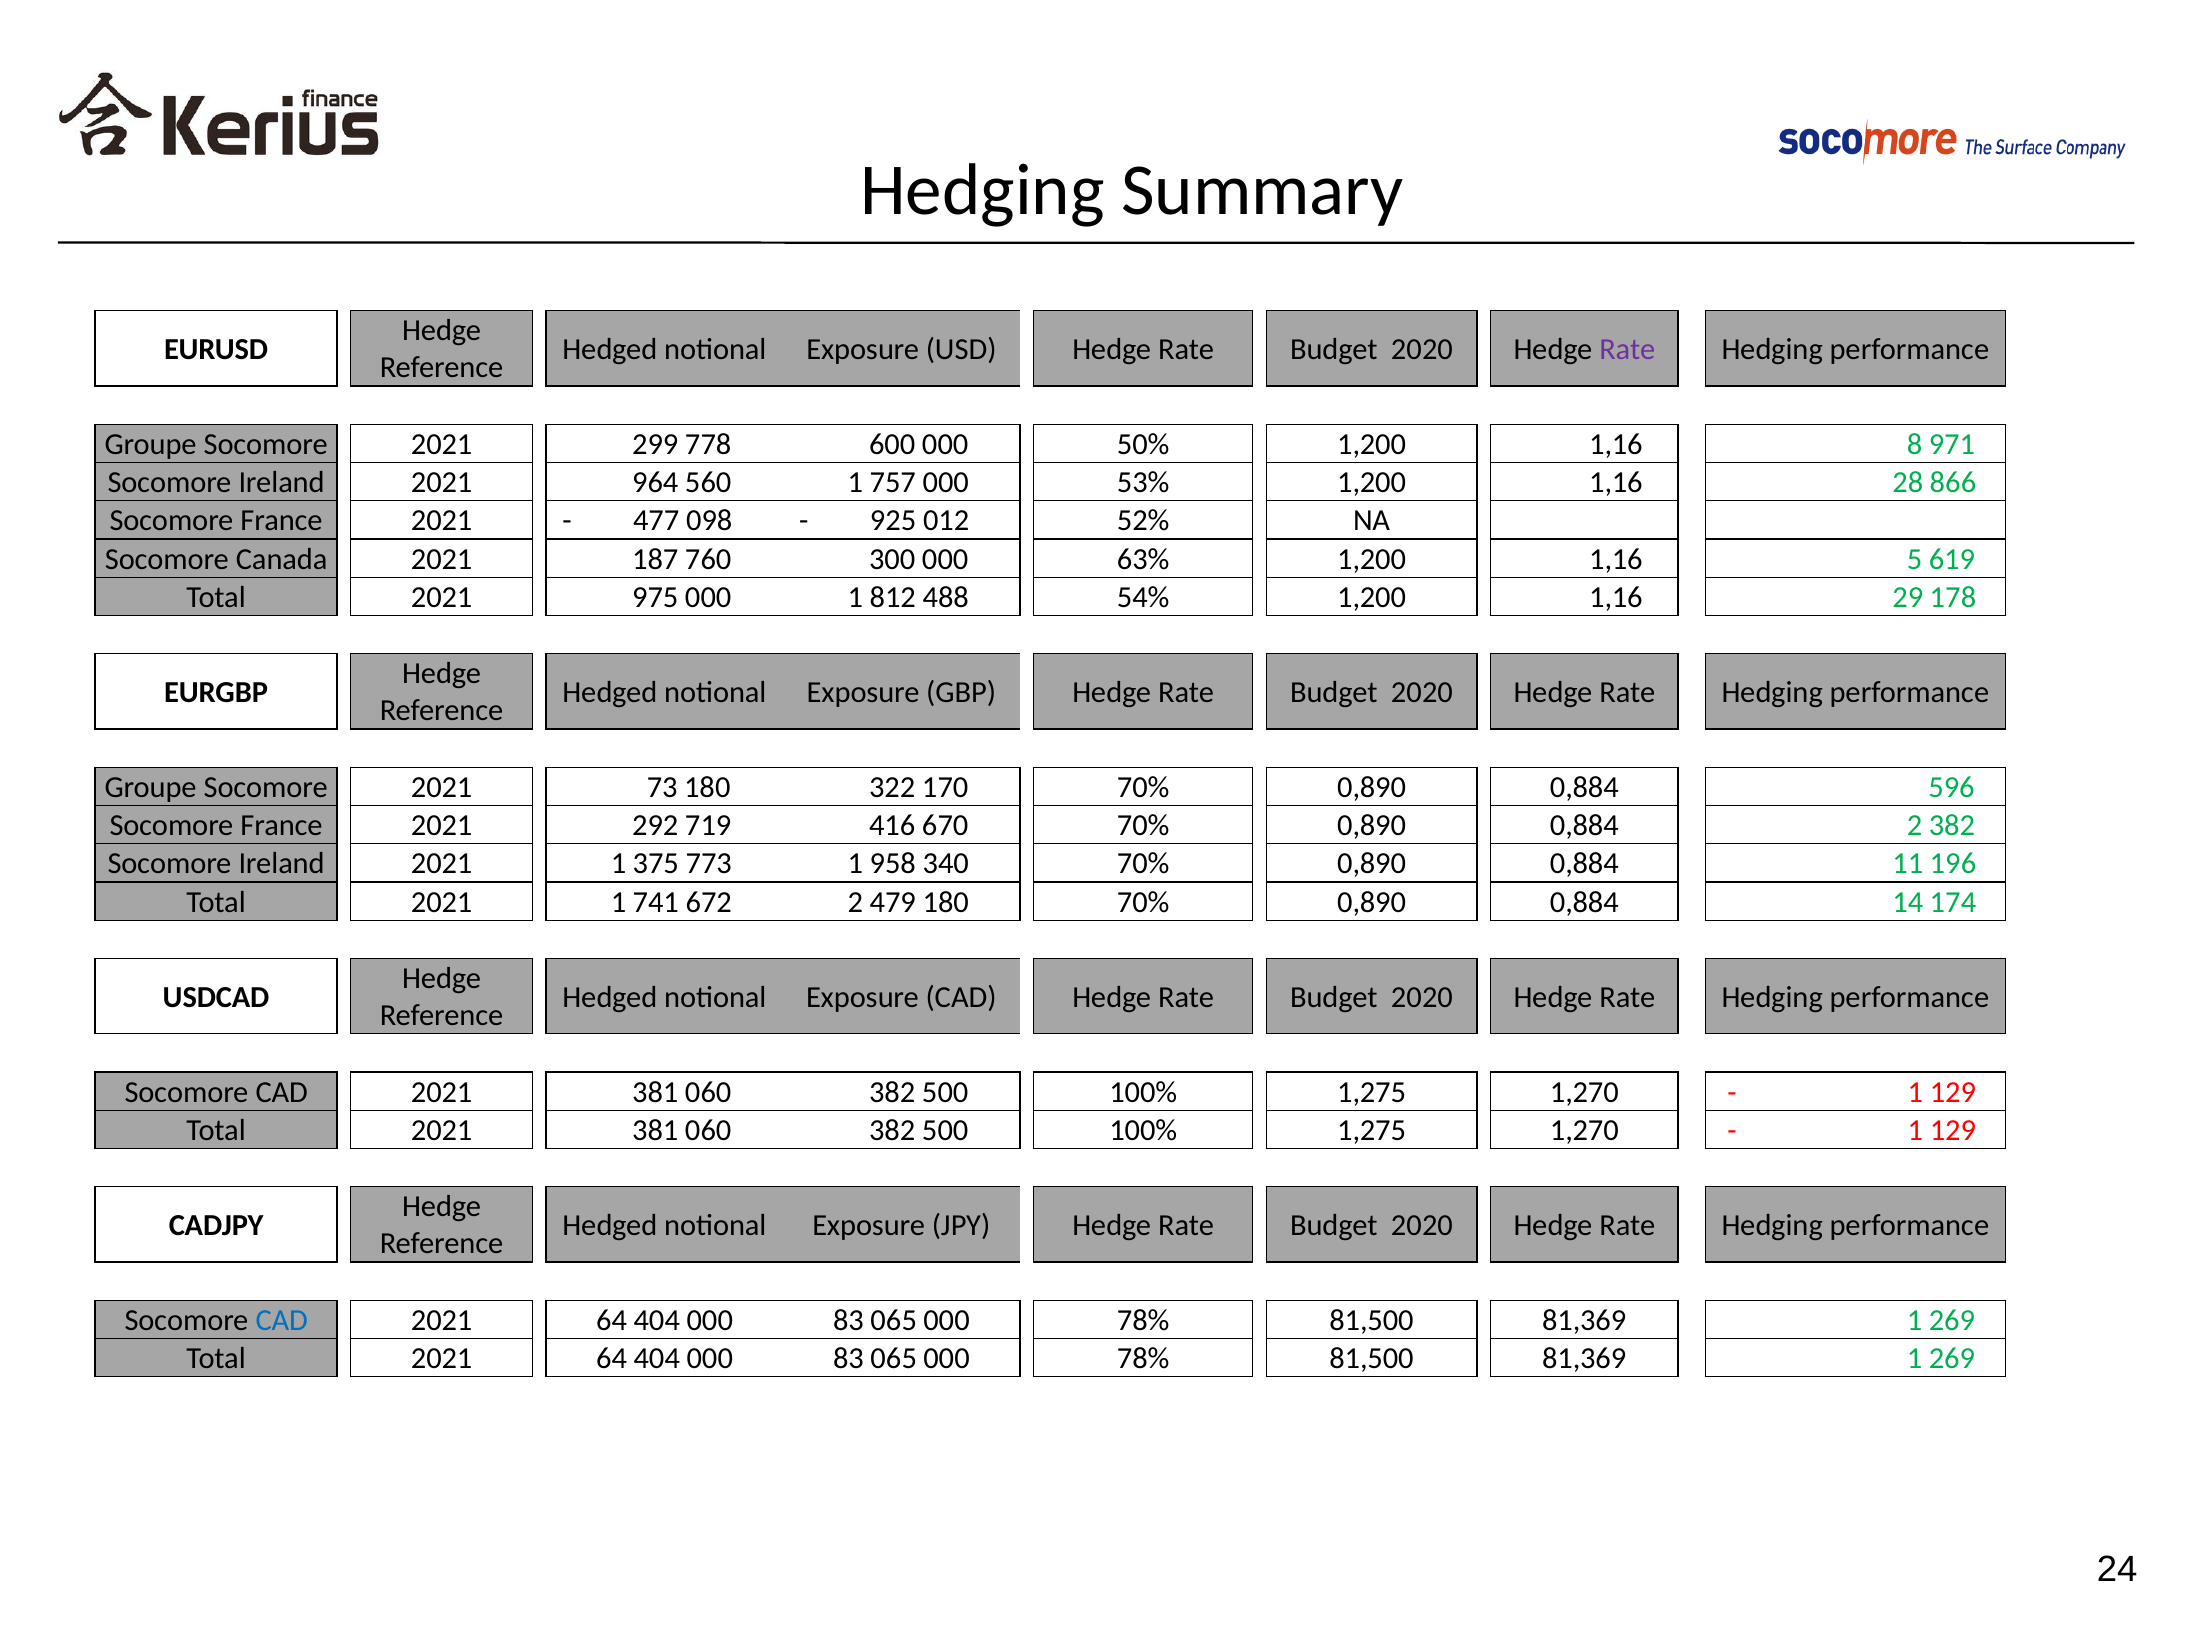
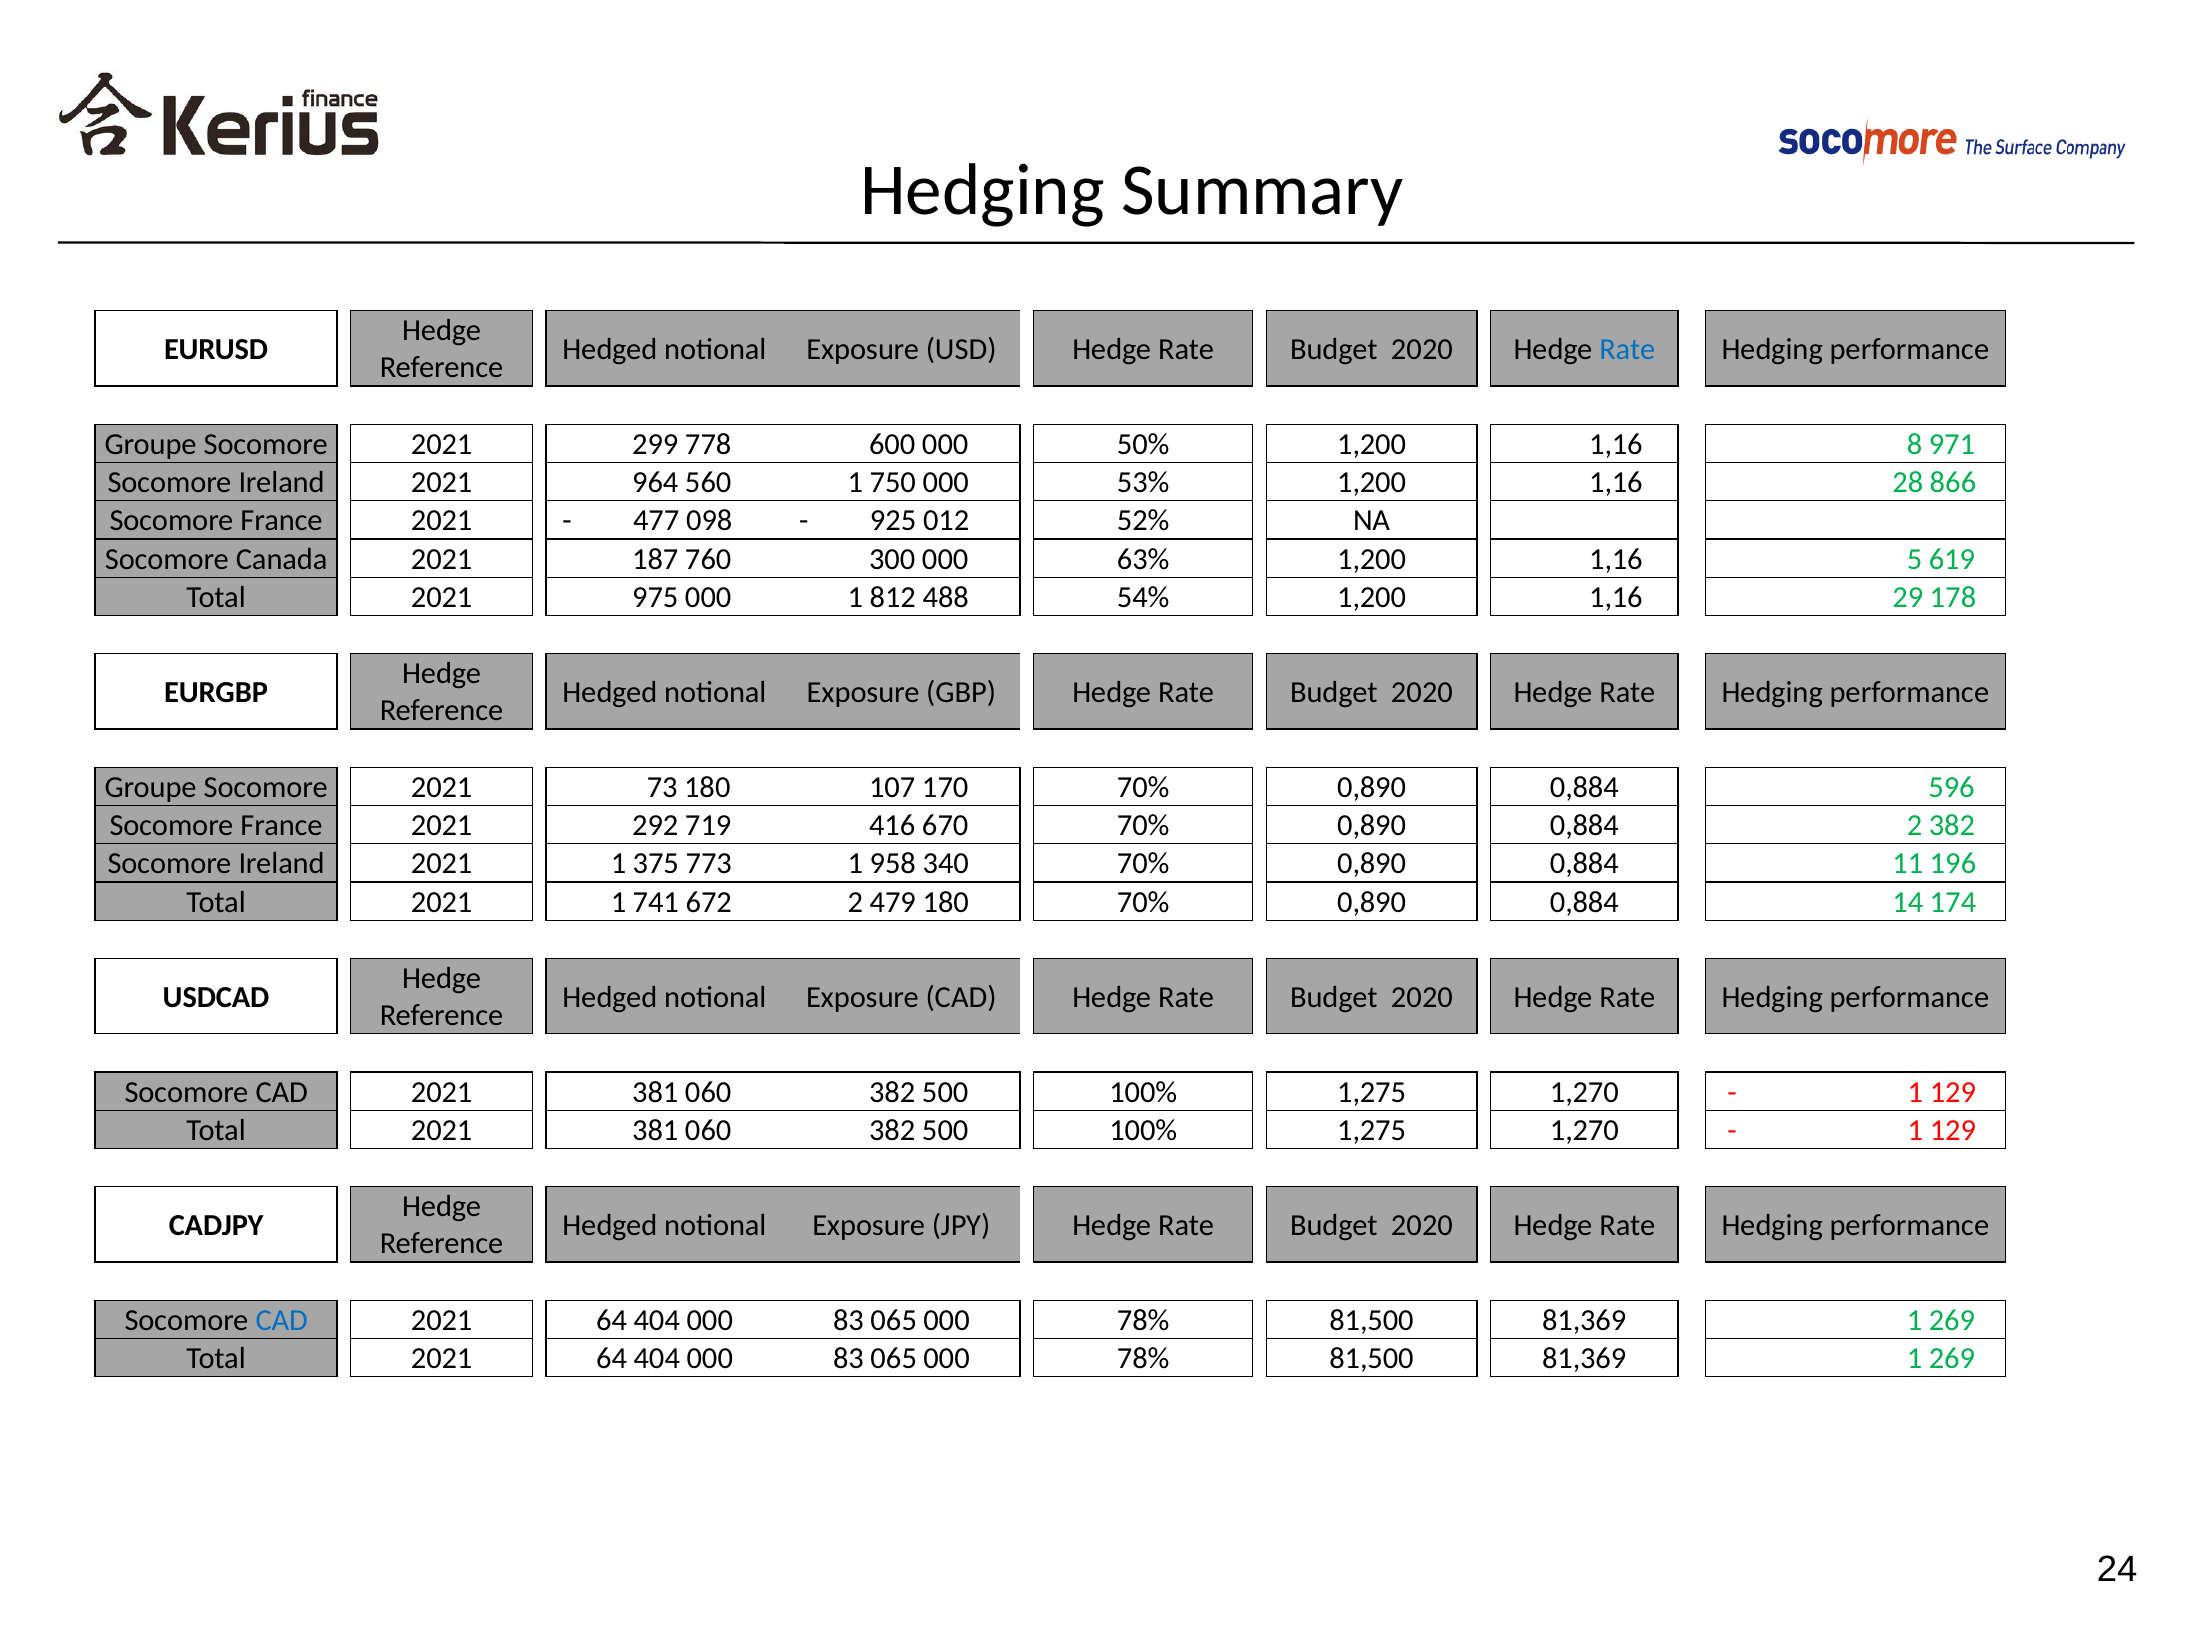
Rate at (1627, 349) colour: purple -> blue
757: 757 -> 750
322: 322 -> 107
